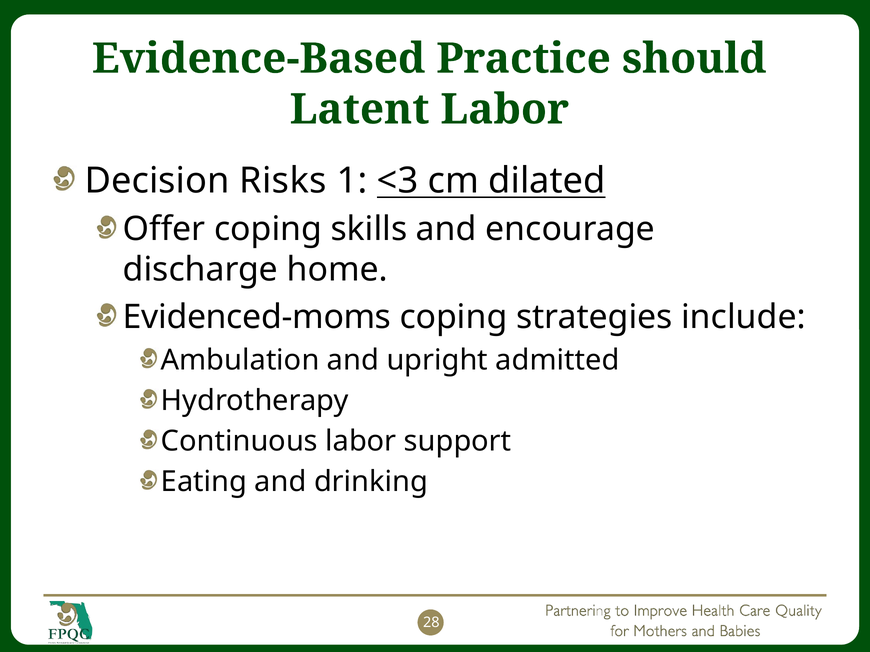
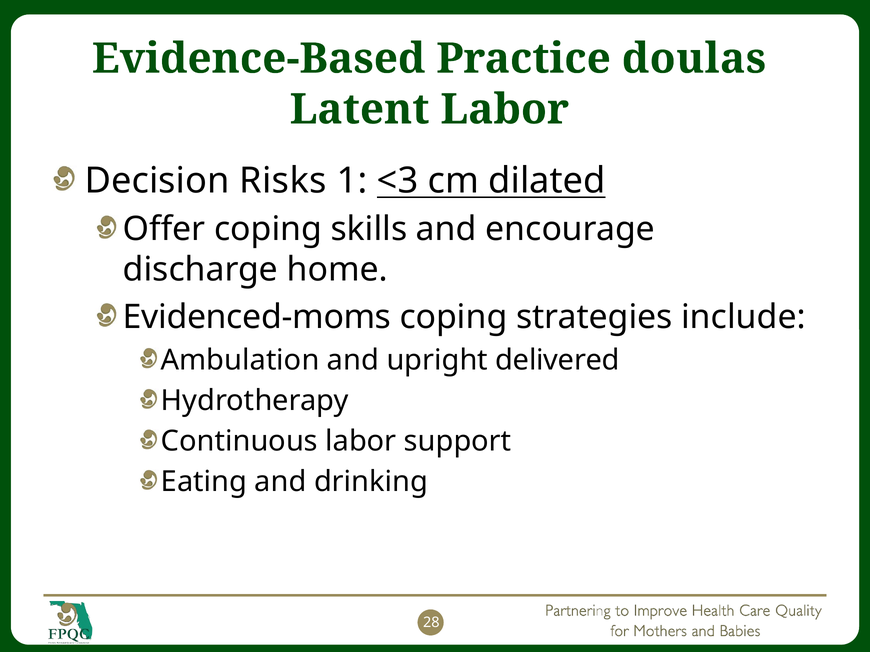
should: should -> doulas
admitted: admitted -> delivered
